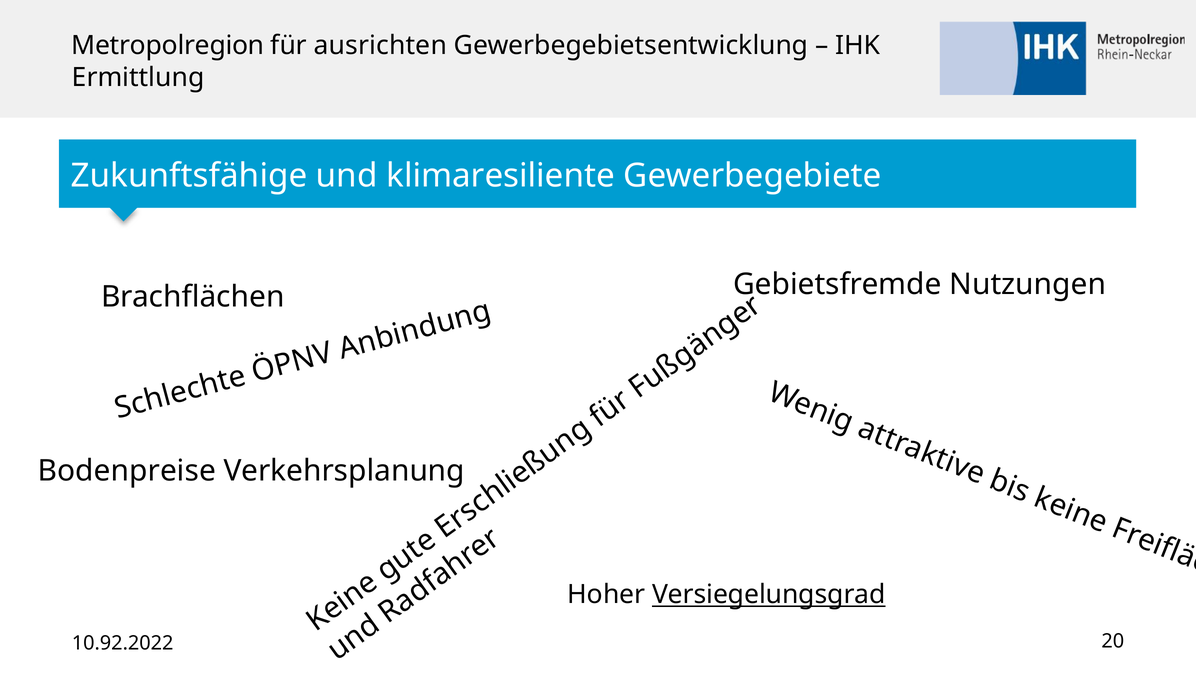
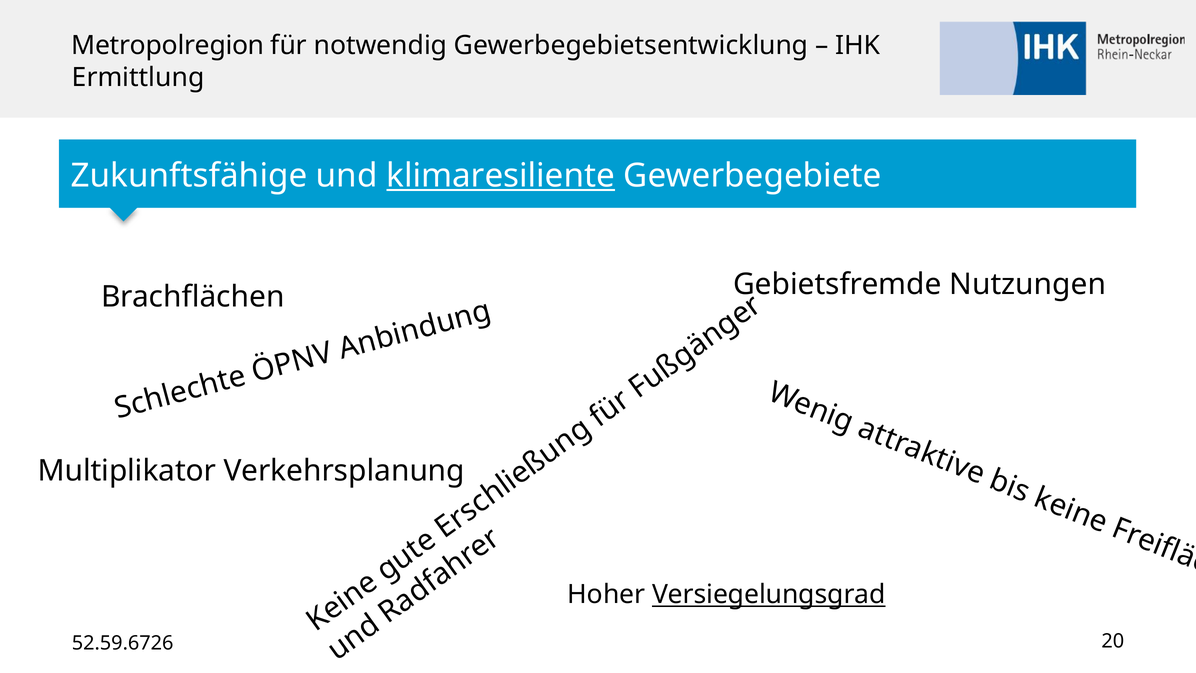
ausrichten: ausrichten -> notwendig
klimaresiliente underline: none -> present
Bodenpreise: Bodenpreise -> Multiplikator
10.92.2022: 10.92.2022 -> 52.59.6726
